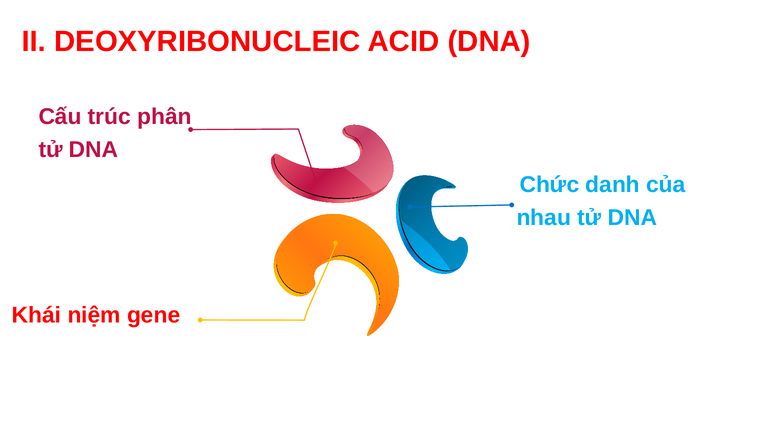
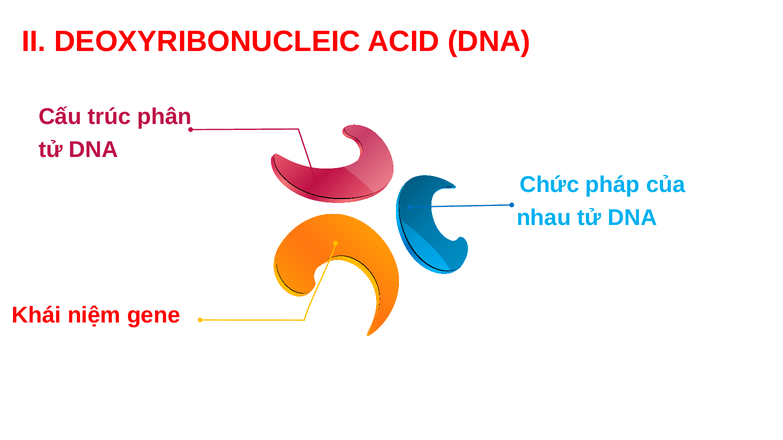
danh: danh -> pháp
